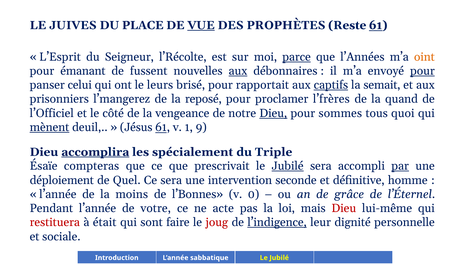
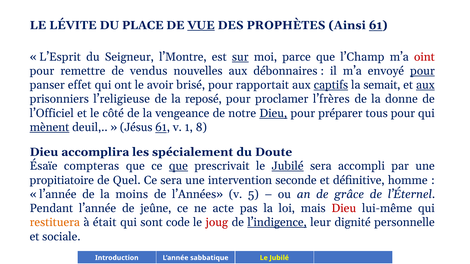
JUIVES: JUIVES -> LÉVITE
Reste: Reste -> Ainsi
l’Récolte: l’Récolte -> l’Montre
sur underline: none -> present
parce underline: present -> none
l’Années: l’Années -> l’Champ
oint colour: orange -> red
émanant: émanant -> remettre
fussent: fussent -> vendus
aux at (238, 71) underline: present -> none
celui: celui -> effet
leurs: leurs -> avoir
aux at (425, 85) underline: none -> present
l’mangerez: l’mangerez -> l’religieuse
quand: quand -> donne
sommes: sommes -> préparer
tous quoi: quoi -> pour
9: 9 -> 8
accomplira underline: present -> none
Triple: Triple -> Doute
que at (178, 166) underline: none -> present
par underline: present -> none
déploiement: déploiement -> propitiatoire
l’Bonnes: l’Bonnes -> l’Années
0: 0 -> 5
votre: votre -> jeûne
restituera colour: red -> orange
faire: faire -> code
